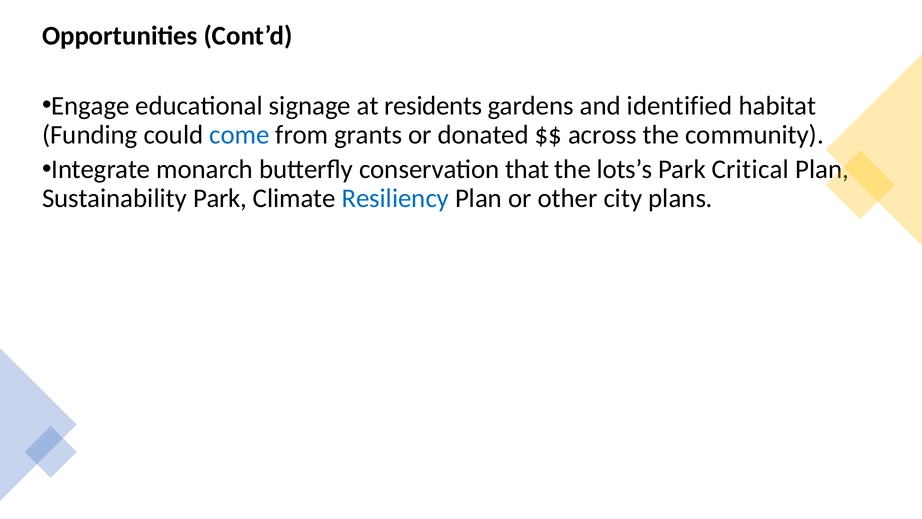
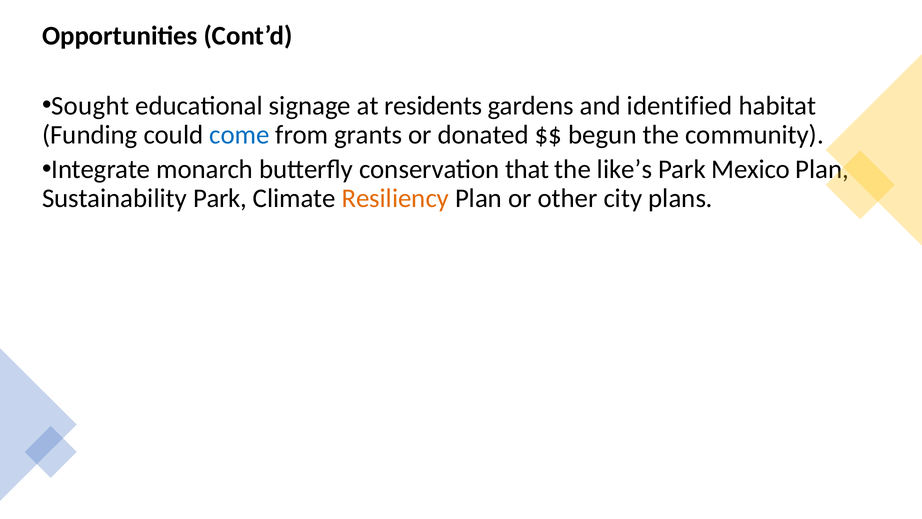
Engage: Engage -> Sought
across: across -> begun
lots’s: lots’s -> like’s
Critical: Critical -> Mexico
Resiliency colour: blue -> orange
